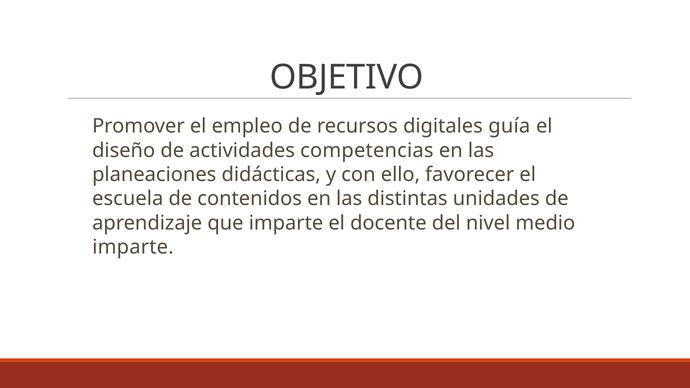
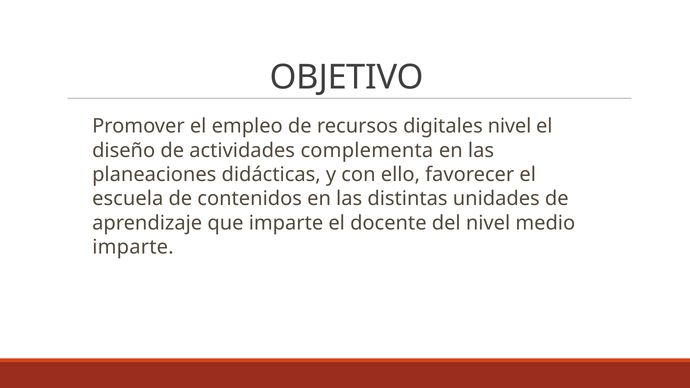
digitales guía: guía -> nivel
competencias: competencias -> complementa
